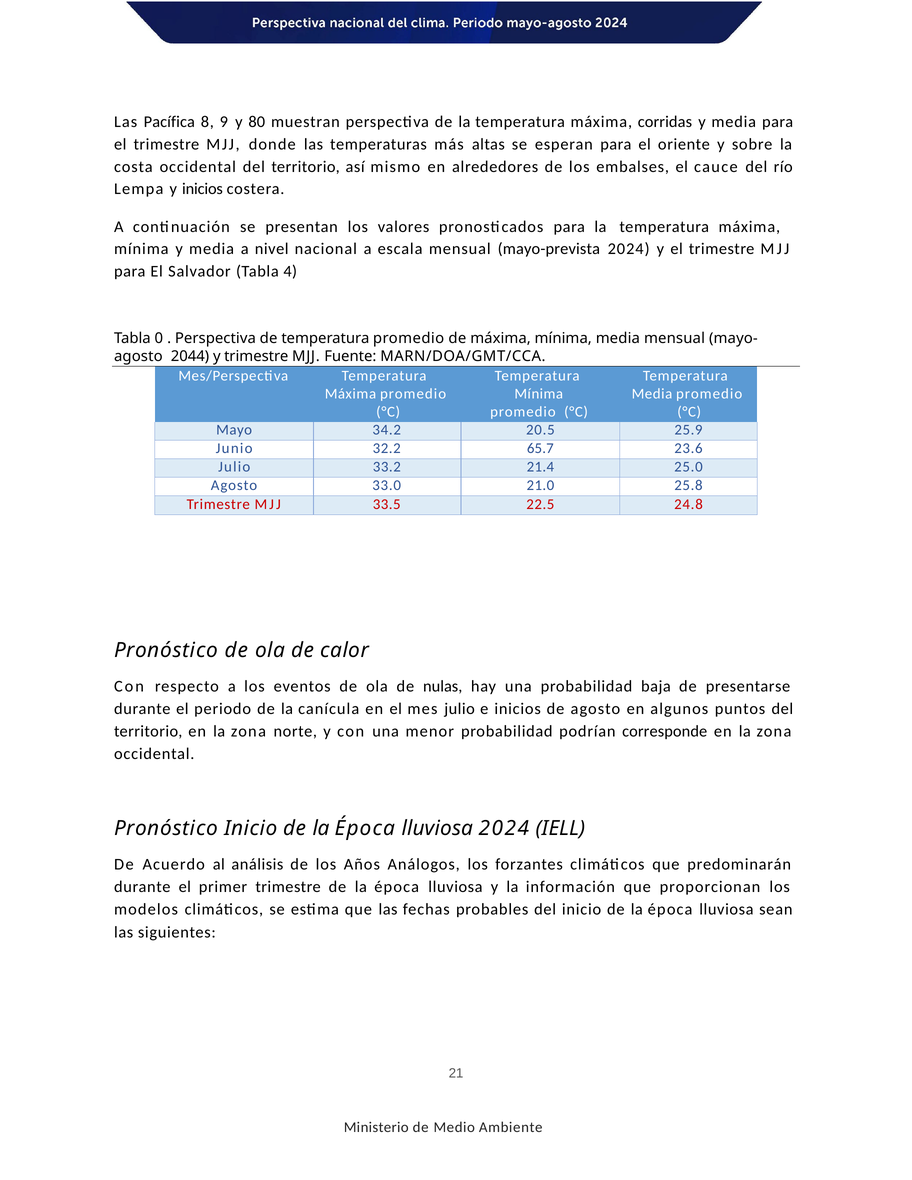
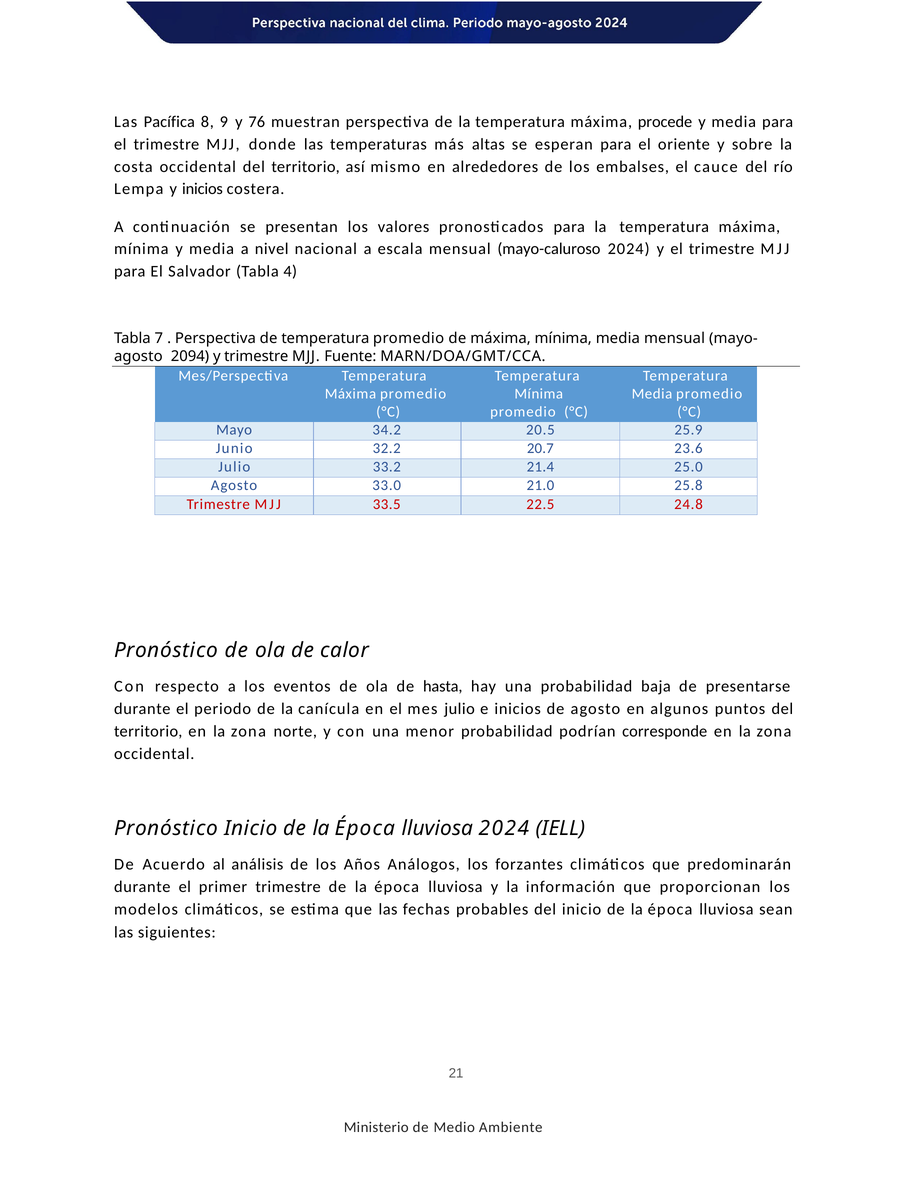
80: 80 -> 76
corridas: corridas -> procede
mayo-prevista: mayo-prevista -> mayo-caluroso
0: 0 -> 7
2044: 2044 -> 2094
65.7: 65.7 -> 20.7
nulas: nulas -> hasta
